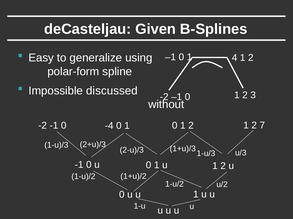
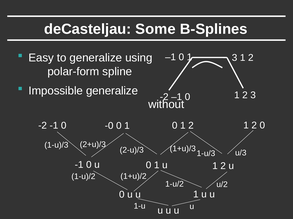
Given: Given -> Some
1 4: 4 -> 3
Impossible discussed: discussed -> generalize
-4: -4 -> -0
2 7: 7 -> 0
